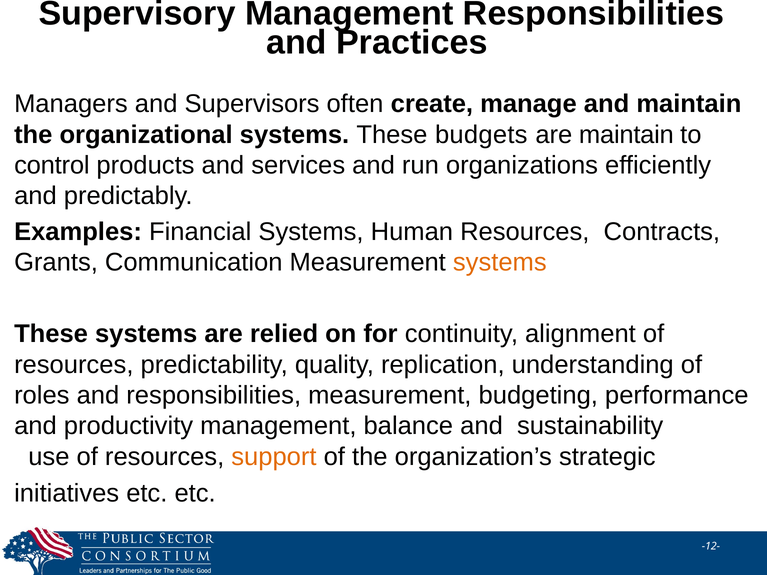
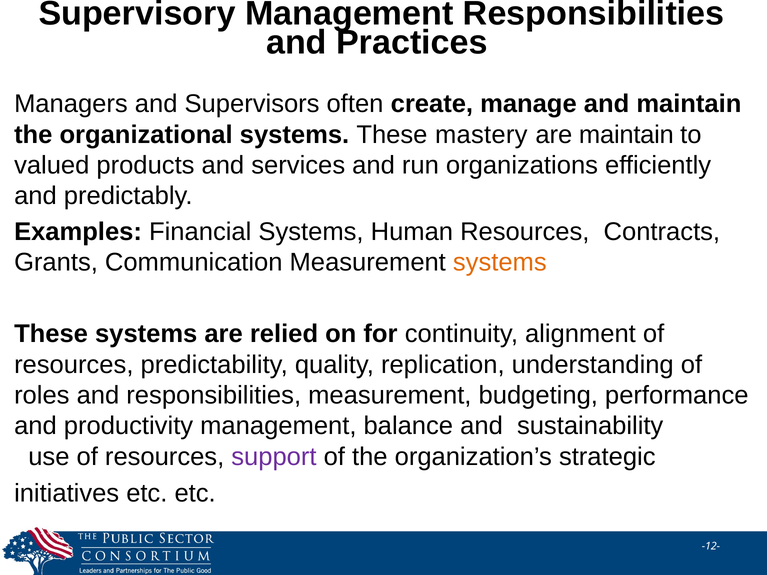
budgets: budgets -> mastery
control: control -> valued
support colour: orange -> purple
